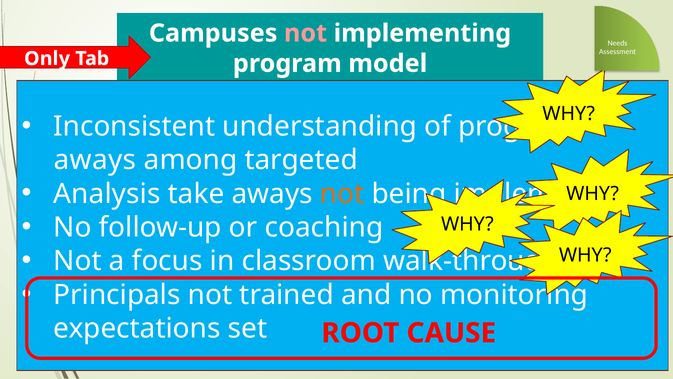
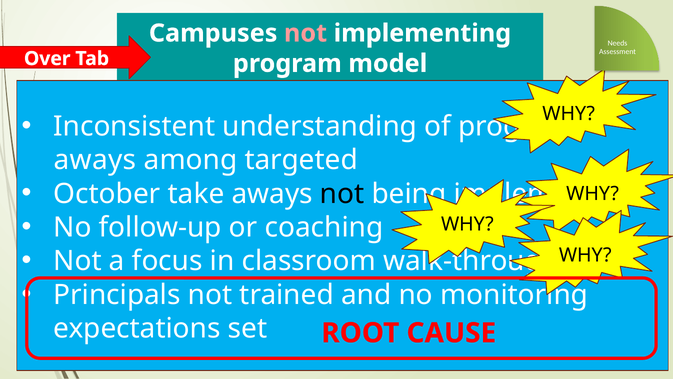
Only: Only -> Over
Analysis: Analysis -> October
not at (342, 194) colour: orange -> black
